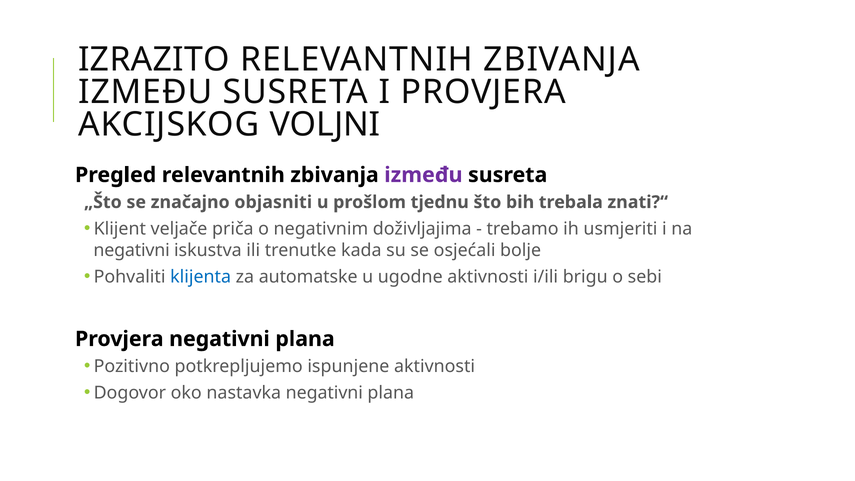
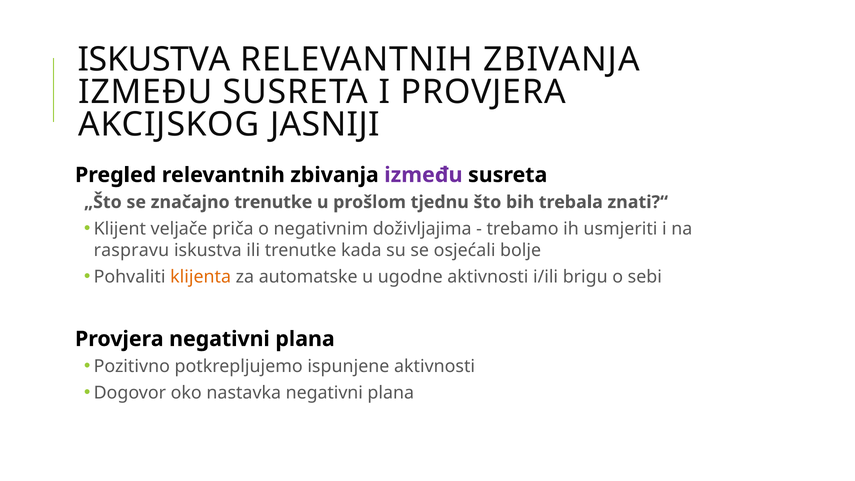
IZRAZITO at (154, 60): IZRAZITO -> ISKUSTVA
VOLJNI: VOLJNI -> JASNIJI
značajno objasniti: objasniti -> trenutke
negativni at (132, 250): negativni -> raspravu
klijenta colour: blue -> orange
